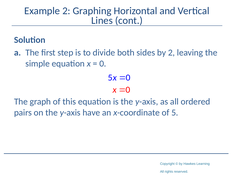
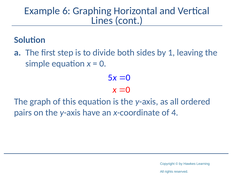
Example 2: 2 -> 6
by 2: 2 -> 1
of 5: 5 -> 4
